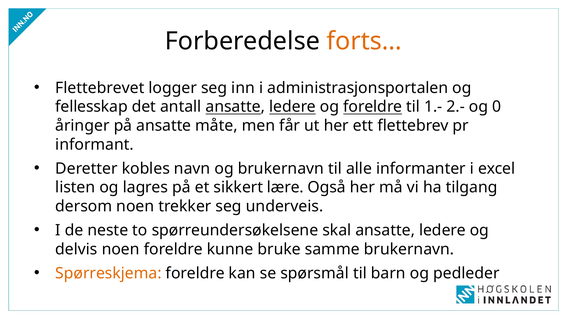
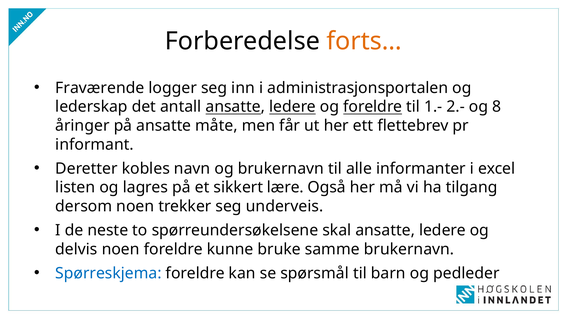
Flettebrevet: Flettebrevet -> Fraværende
fellesskap: fellesskap -> lederskap
0: 0 -> 8
Spørreskjema colour: orange -> blue
